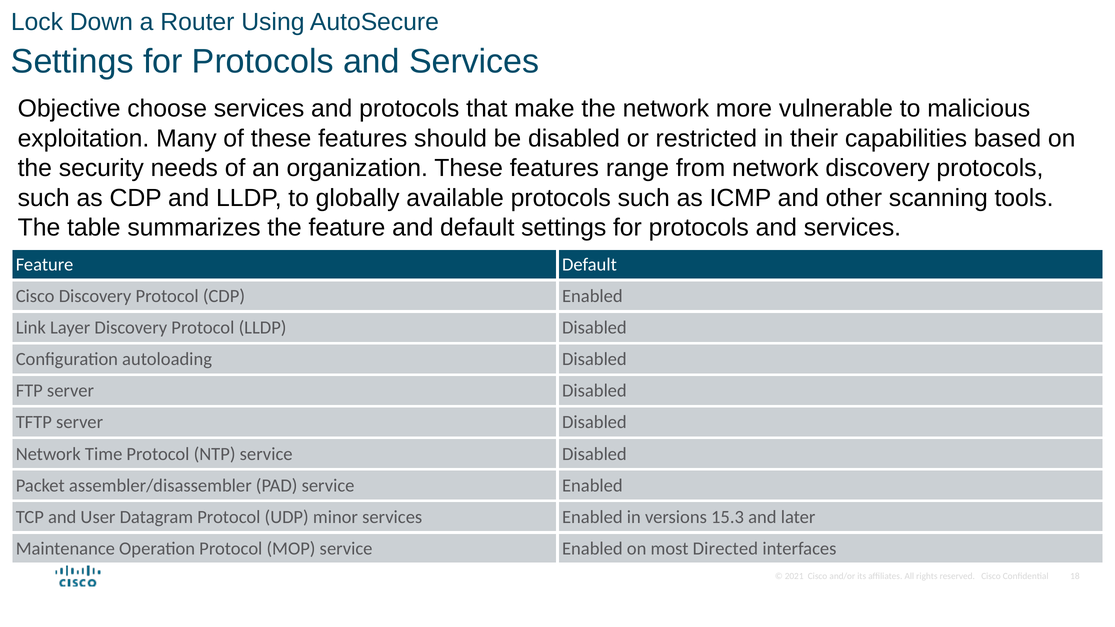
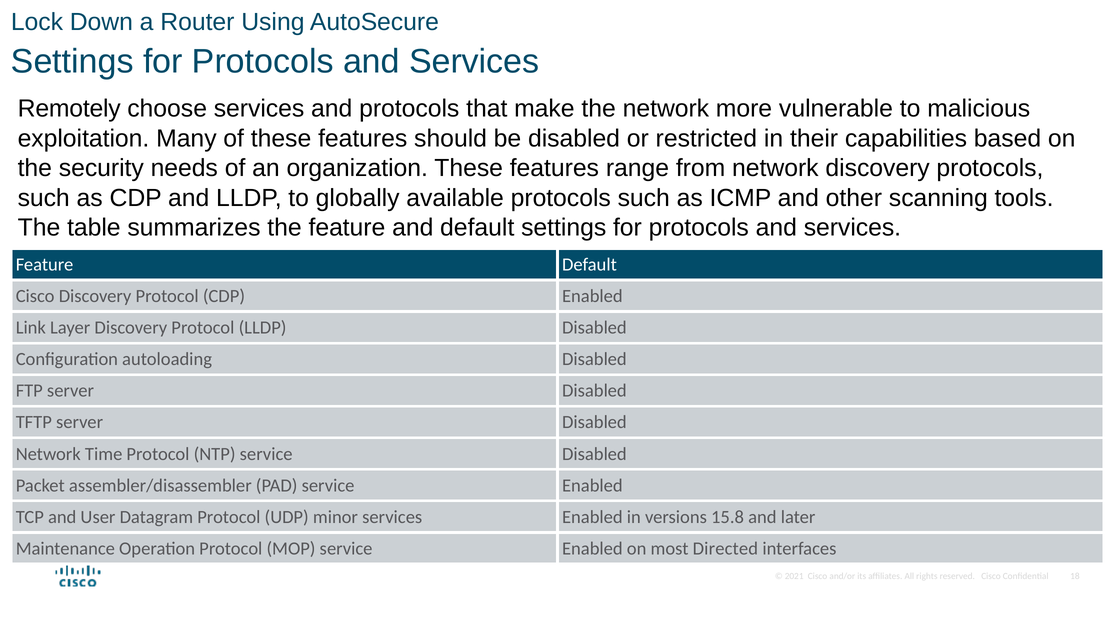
Objective: Objective -> Remotely
15.3: 15.3 -> 15.8
